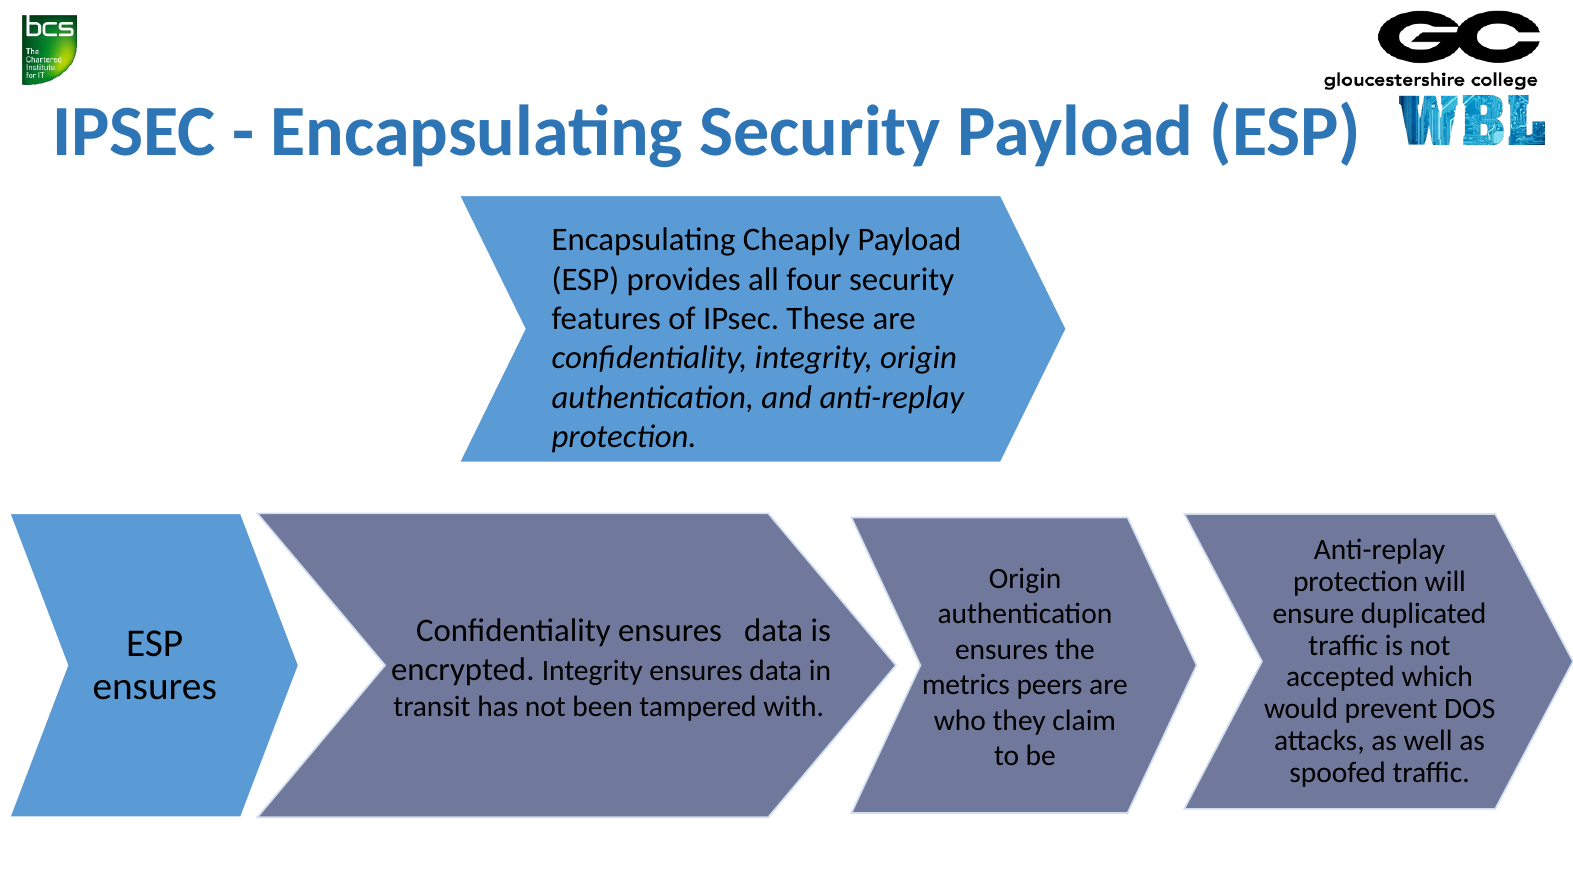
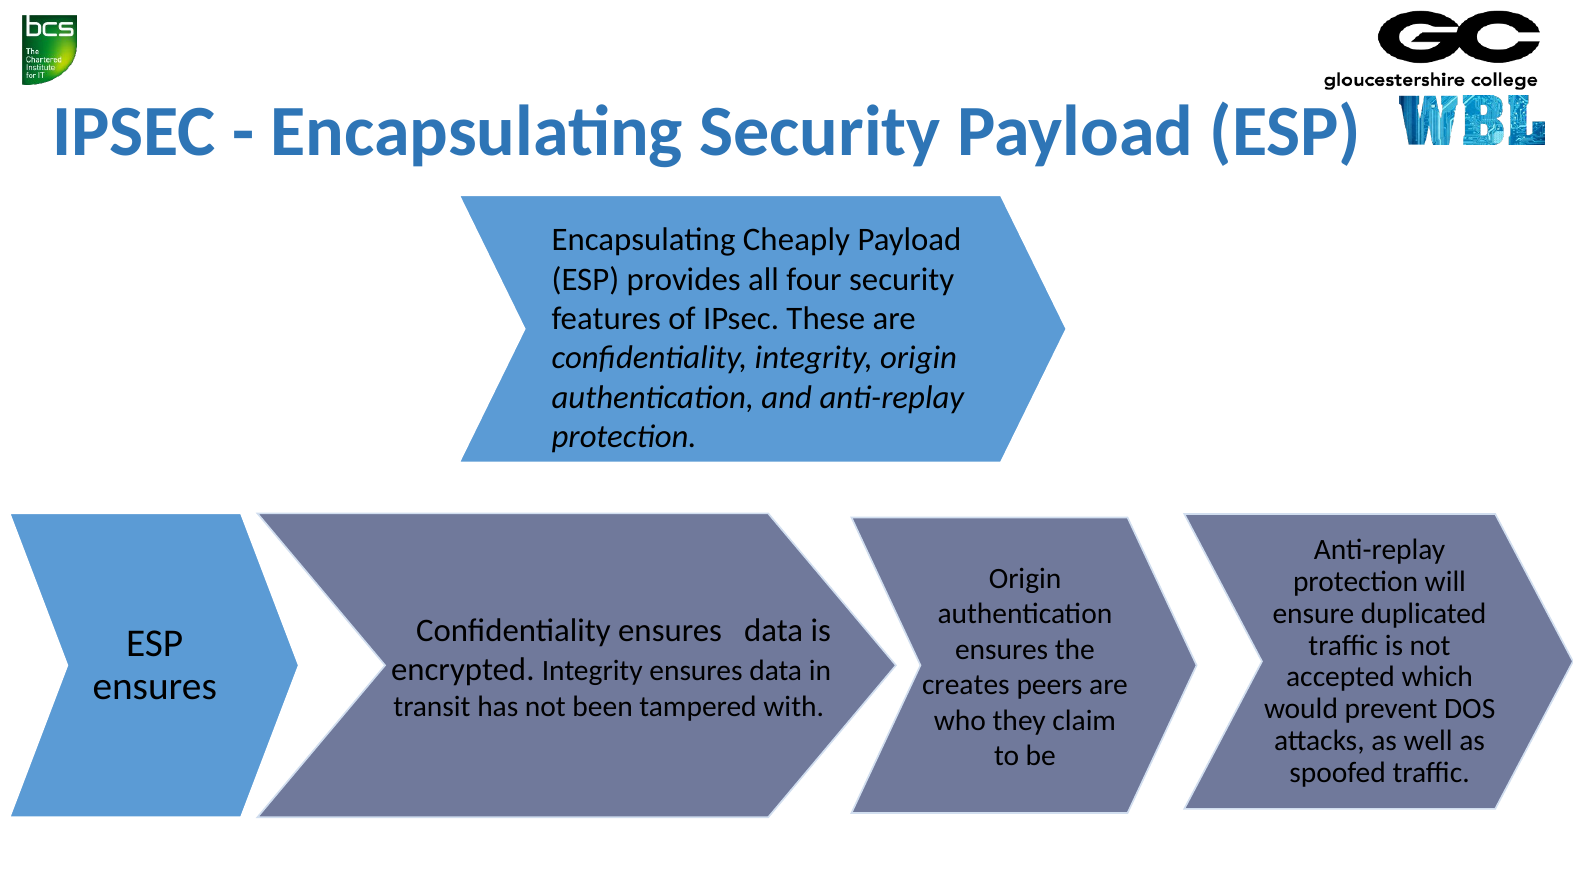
metrics: metrics -> creates
